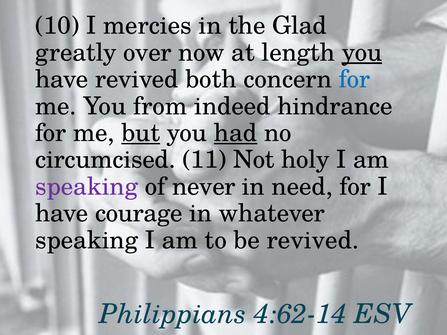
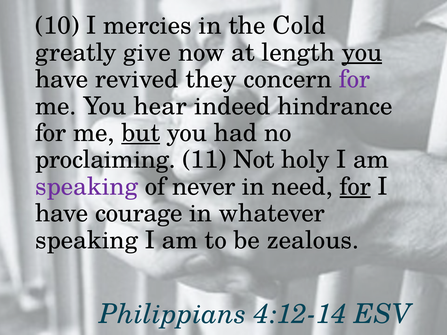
Glad: Glad -> Cold
over: over -> give
both: both -> they
for at (355, 79) colour: blue -> purple
from: from -> hear
had underline: present -> none
circumcised: circumcised -> proclaiming
for at (355, 187) underline: none -> present
be revived: revived -> zealous
4:62-14: 4:62-14 -> 4:12-14
